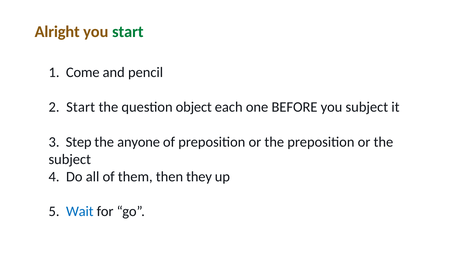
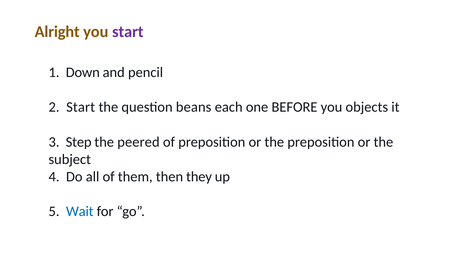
start at (128, 32) colour: green -> purple
Come: Come -> Down
object: object -> beans
you subject: subject -> objects
anyone: anyone -> peered
